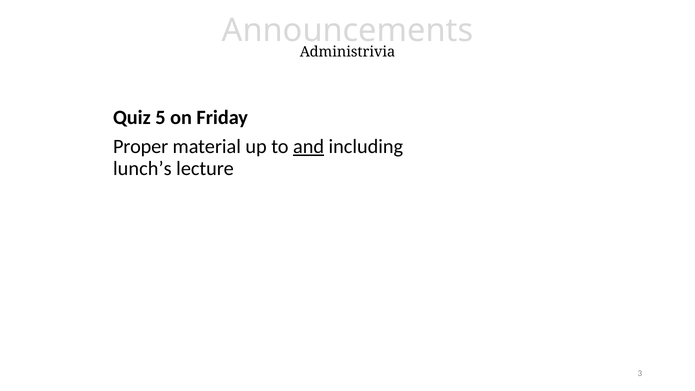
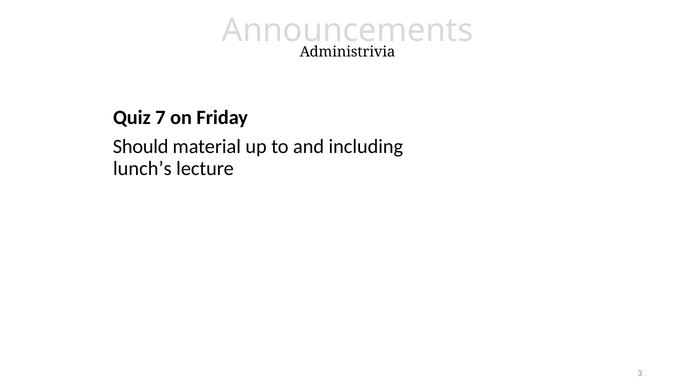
5: 5 -> 7
Proper: Proper -> Should
and underline: present -> none
